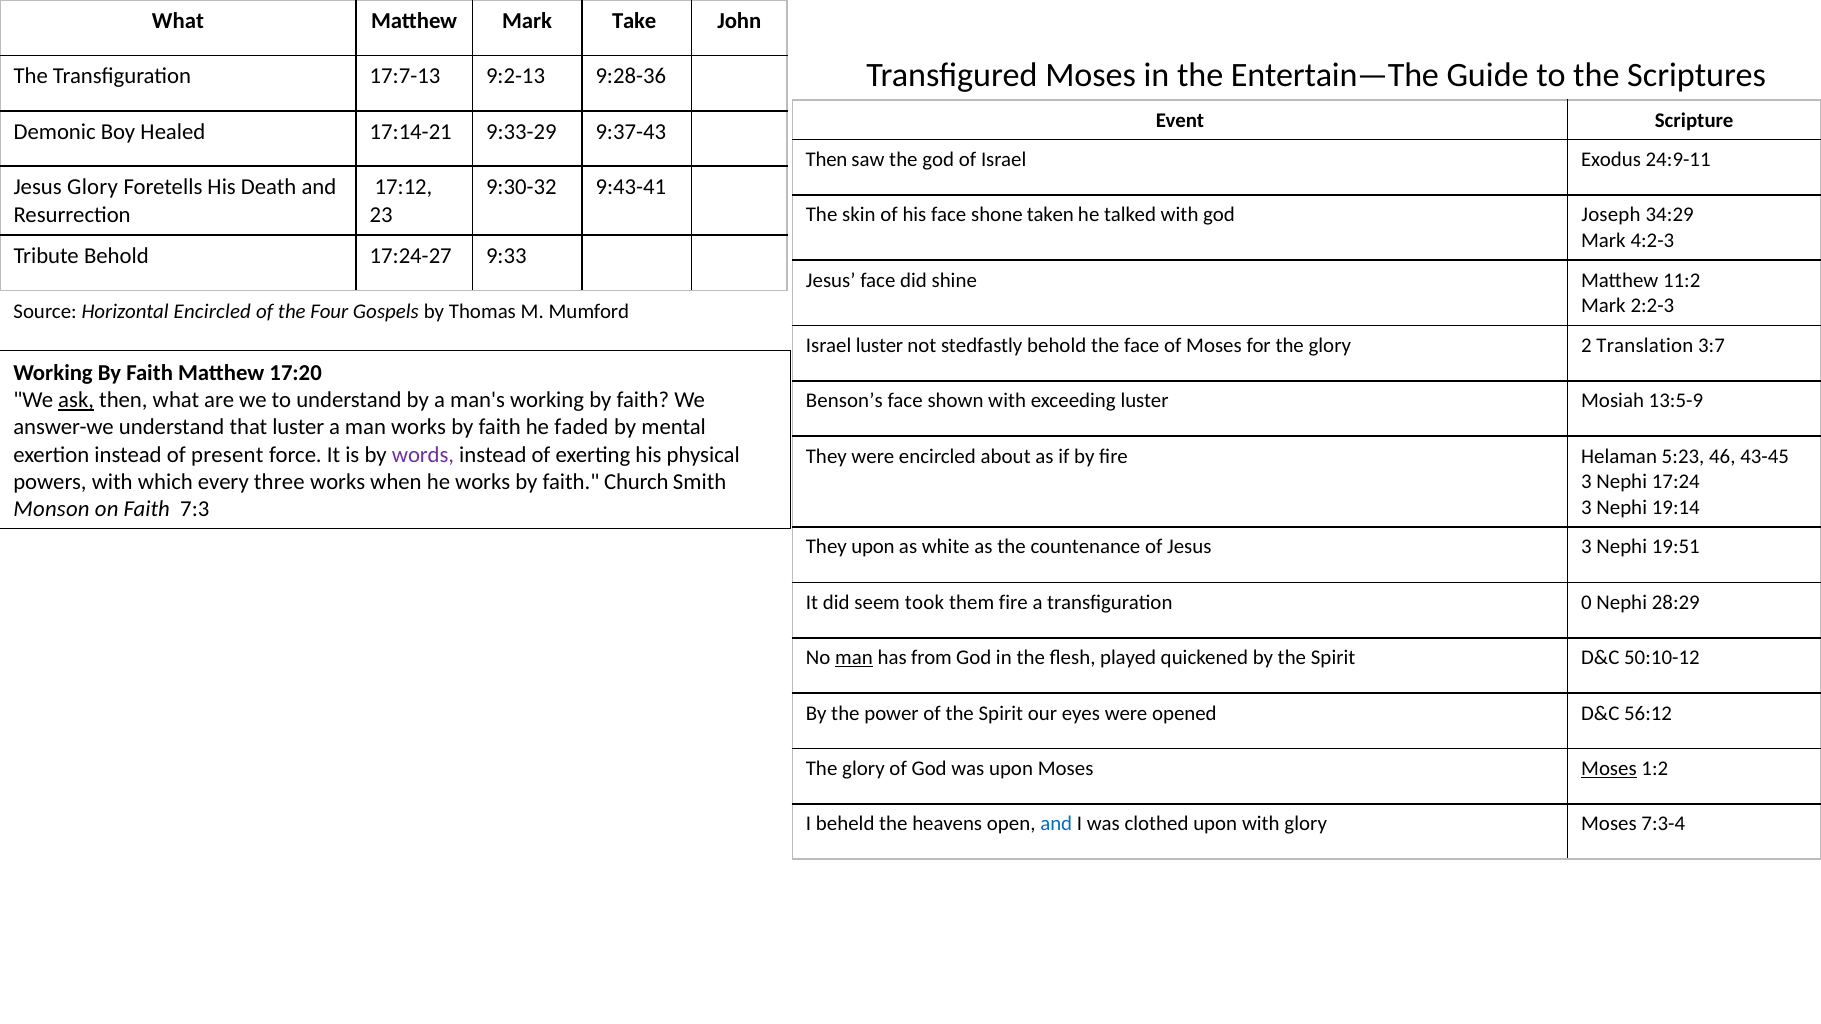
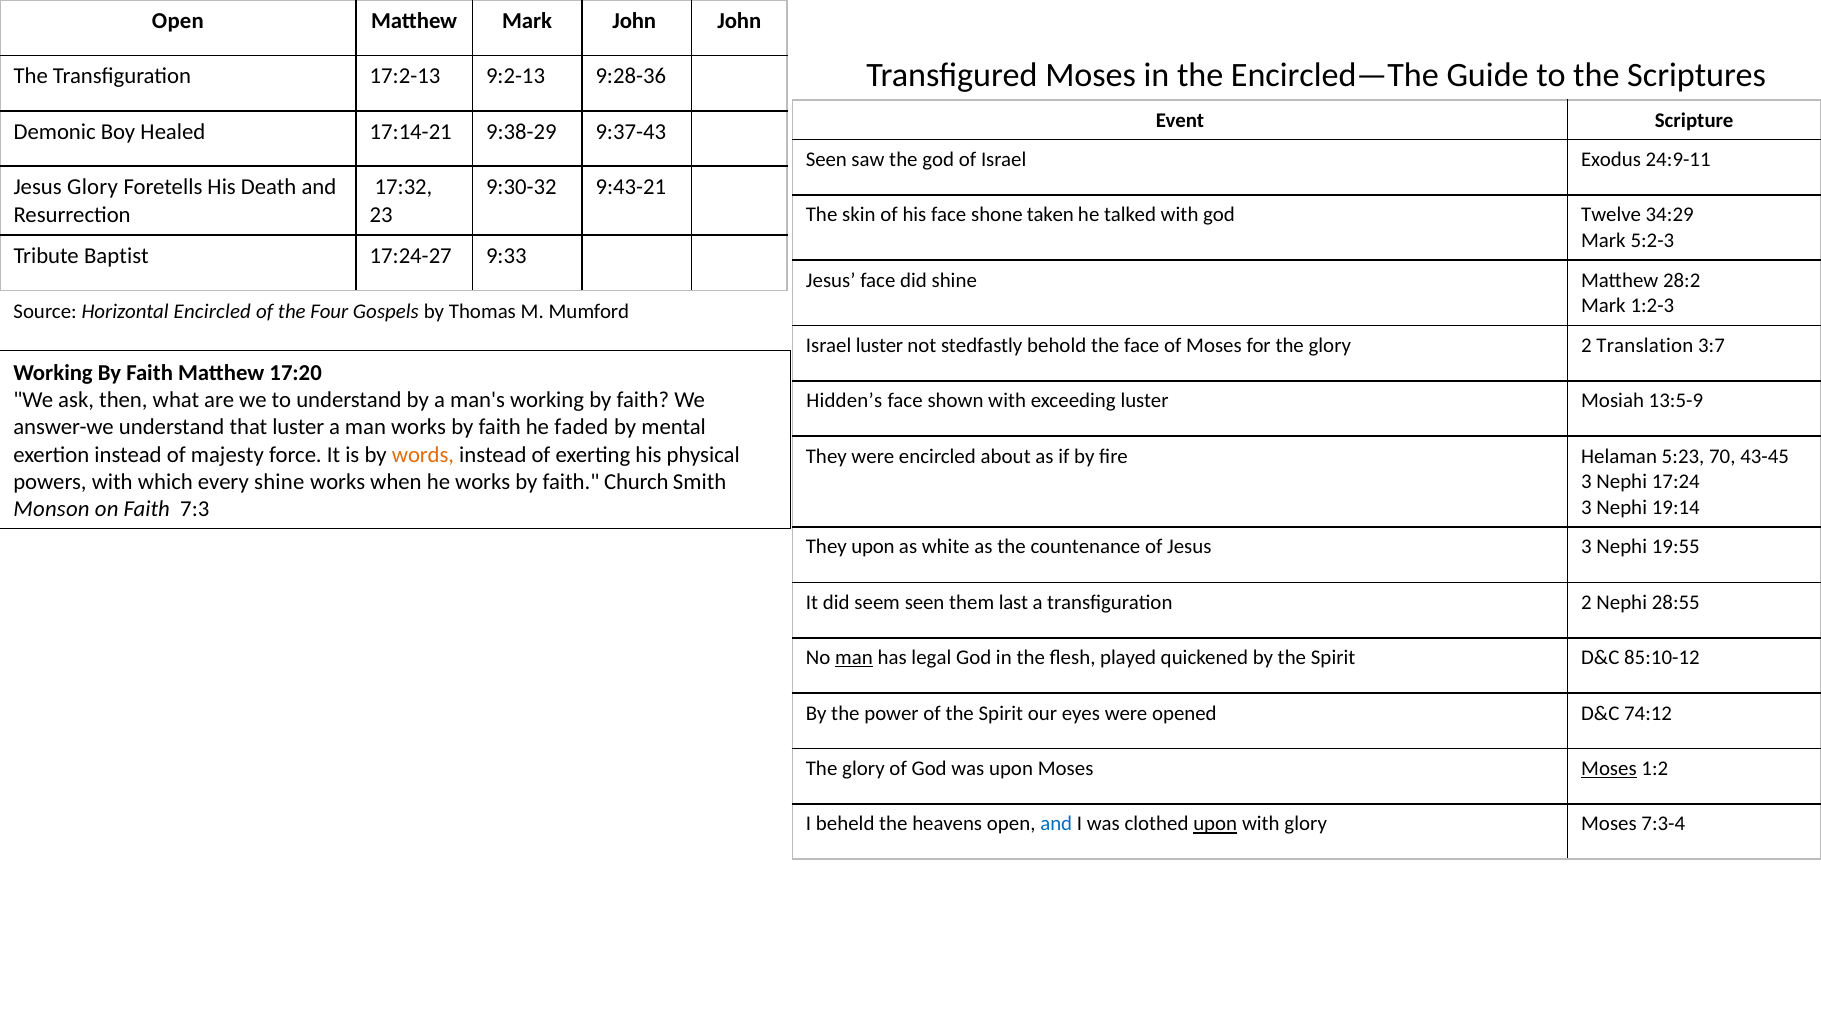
What at (178, 21): What -> Open
Mark Take: Take -> John
Entertain—The: Entertain—The -> Encircled—The
17:7-13: 17:7-13 -> 17:2-13
9:33-29: 9:33-29 -> 9:38-29
Then at (827, 160): Then -> Seen
17:12: 17:12 -> 17:32
9:43-41: 9:43-41 -> 9:43-21
Joseph: Joseph -> Twelve
4:2-3: 4:2-3 -> 5:2-3
Tribute Behold: Behold -> Baptist
11:2: 11:2 -> 28:2
2:2-3: 2:2-3 -> 1:2-3
ask underline: present -> none
Benson’s: Benson’s -> Hidden’s
present: present -> majesty
words colour: purple -> orange
46: 46 -> 70
every three: three -> shine
19:51: 19:51 -> 19:55
seem took: took -> seen
them fire: fire -> last
transfiguration 0: 0 -> 2
28:29: 28:29 -> 28:55
from: from -> legal
50:10-12: 50:10-12 -> 85:10-12
56:12: 56:12 -> 74:12
upon at (1215, 824) underline: none -> present
